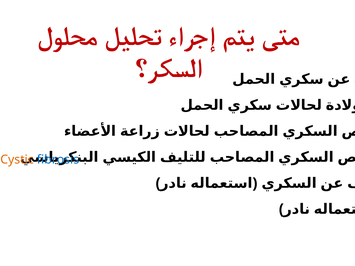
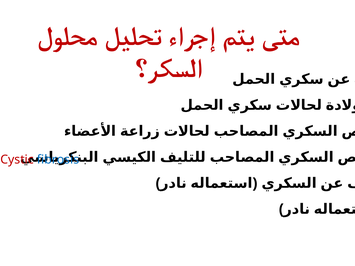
Cystic colour: orange -> red
